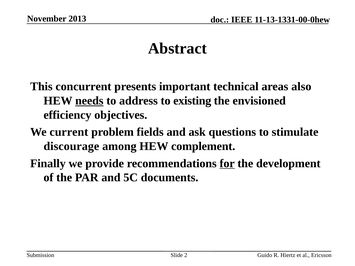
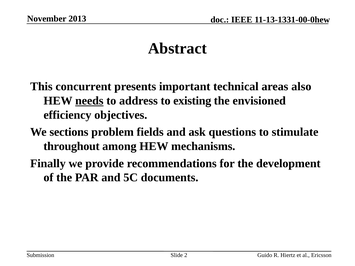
current: current -> sections
discourage: discourage -> throughout
complement: complement -> mechanisms
for underline: present -> none
